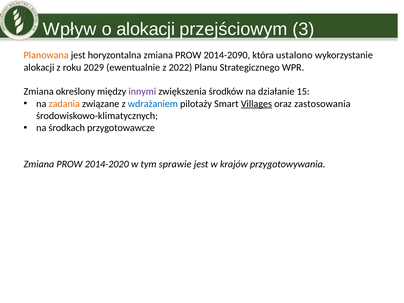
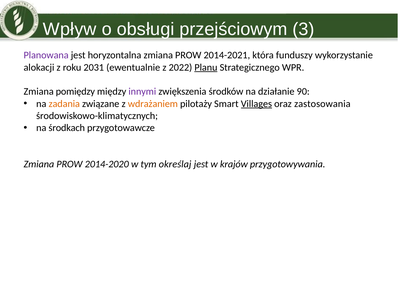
o alokacji: alokacji -> obsługi
Planowana colour: orange -> purple
2014-2090: 2014-2090 -> 2014-2021
ustalono: ustalono -> funduszy
2029: 2029 -> 2031
Planu underline: none -> present
określony: określony -> pomiędzy
15: 15 -> 90
wdrażaniem colour: blue -> orange
sprawie: sprawie -> określaj
